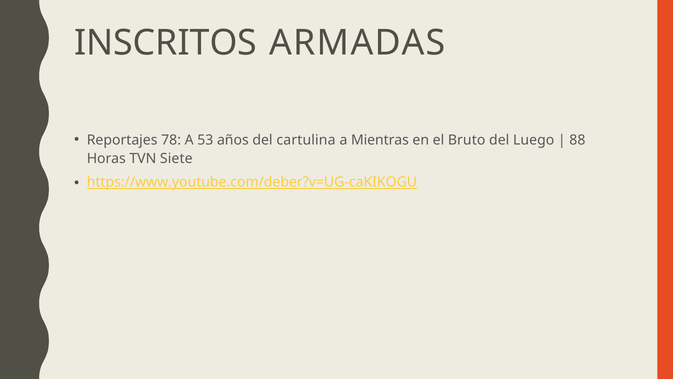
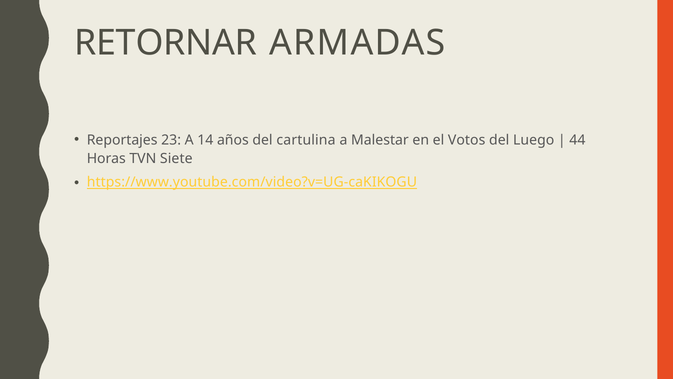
INSCRITOS: INSCRITOS -> RETORNAR
78: 78 -> 23
53: 53 -> 14
Mientras: Mientras -> Malestar
Bruto: Bruto -> Votos
88: 88 -> 44
https://www.youtube.com/deber?v=UG-caKIKOGU: https://www.youtube.com/deber?v=UG-caKIKOGU -> https://www.youtube.com/video?v=UG-caKIKOGU
